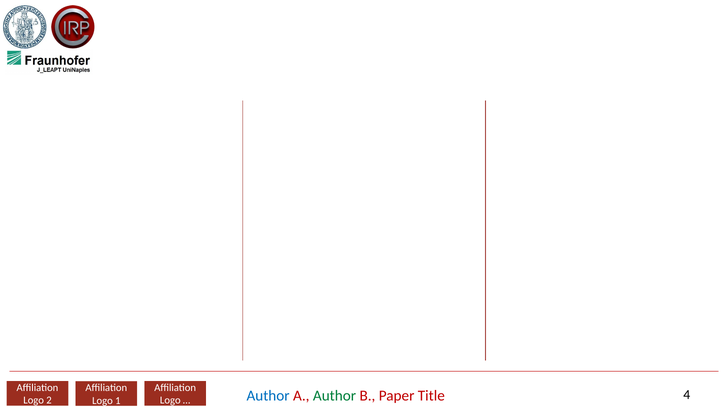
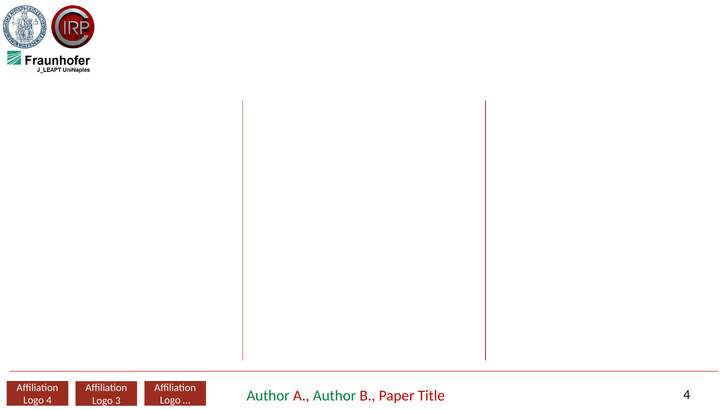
Author at (268, 395) colour: blue -> green
Logo 2: 2 -> 4
1: 1 -> 3
